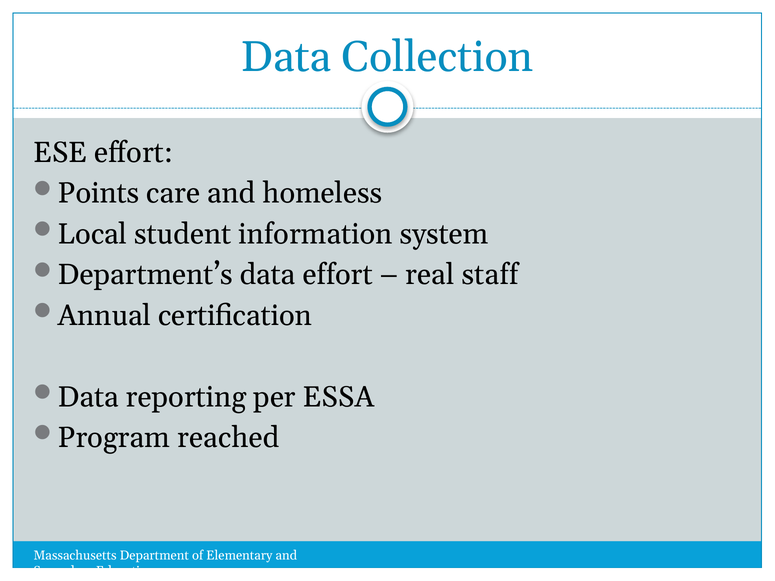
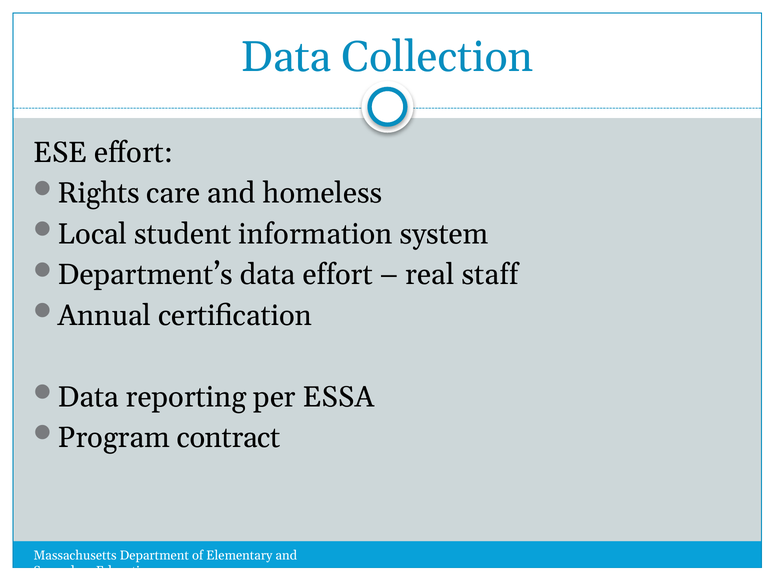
Points: Points -> Rights
reached: reached -> contract
